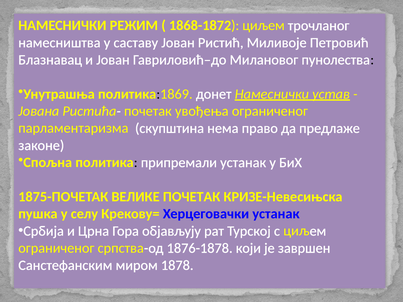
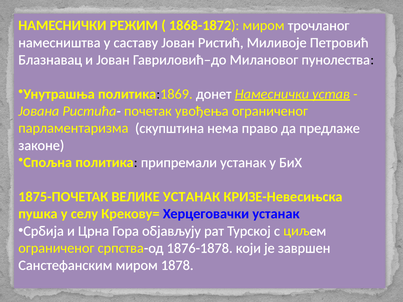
1868-1872 циљем: циљем -> миром
ВЕЛИКЕ ПОЧЕТАК: ПОЧЕТАК -> УСТАНАК
